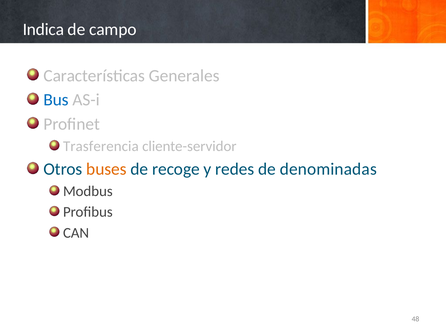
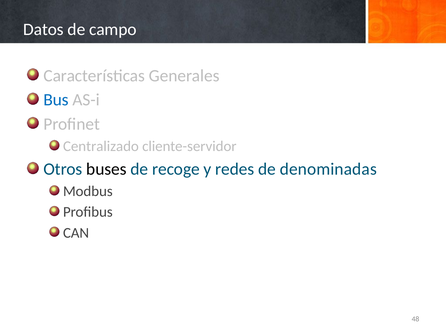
Indica: Indica -> Datos
Trasferencia: Trasferencia -> Centralizado
buses colour: orange -> black
